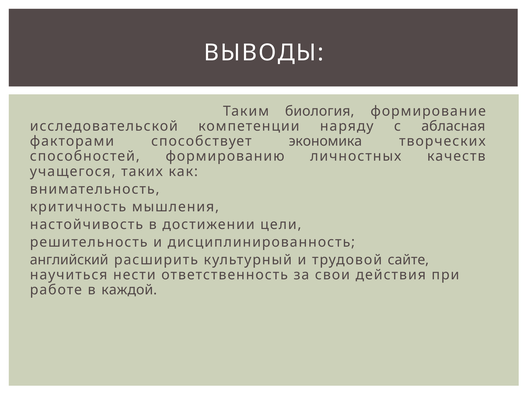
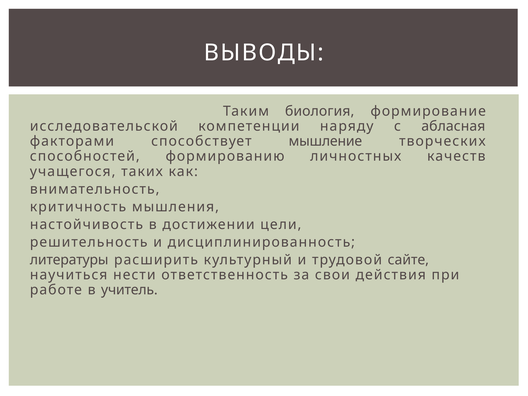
экономика: экономика -> мышление
английский: английский -> литературы
каждой: каждой -> учитель
